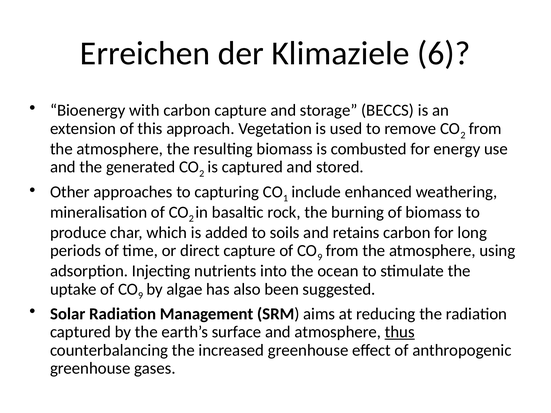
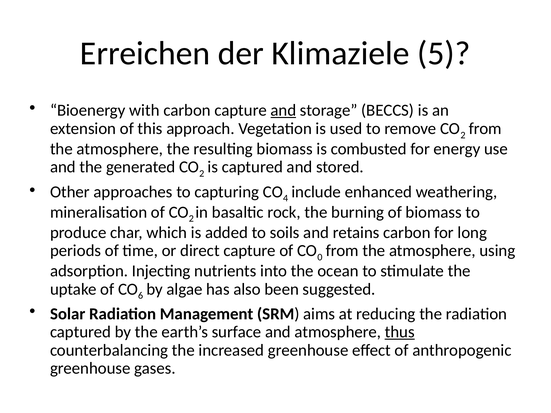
6: 6 -> 5
and at (283, 110) underline: none -> present
1: 1 -> 4
9 at (320, 257): 9 -> 0
9 at (141, 296): 9 -> 6
